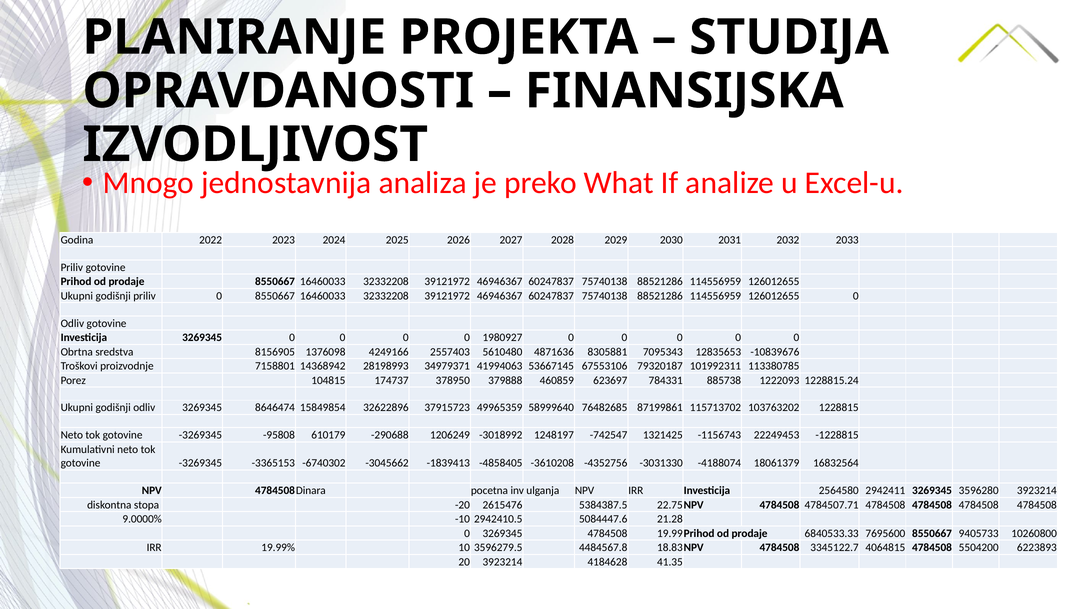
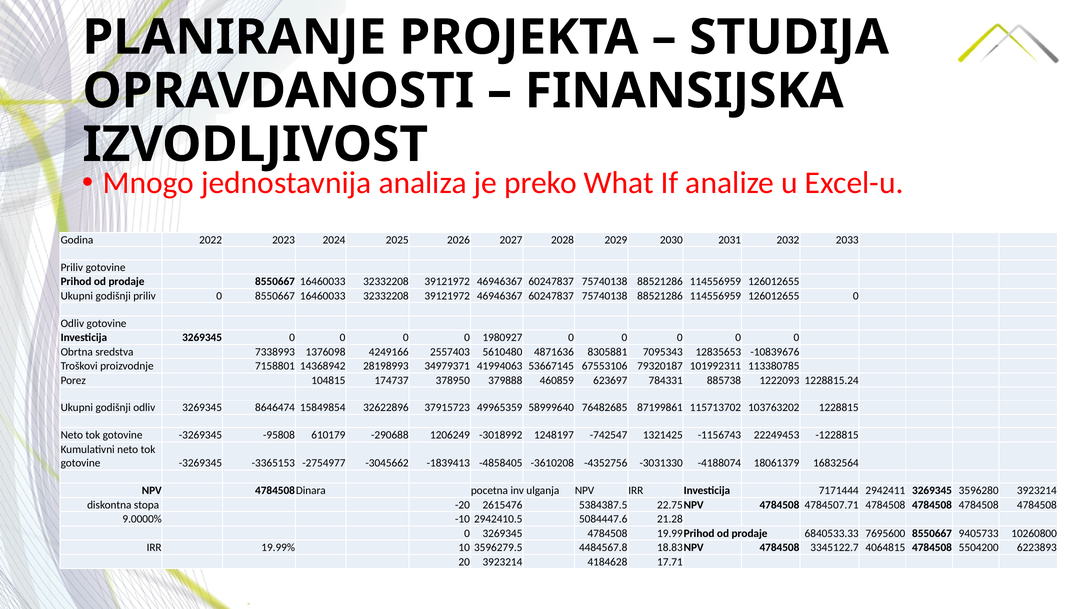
8156905: 8156905 -> 7338993
-6740302: -6740302 -> -2754977
2564580: 2564580 -> 7171444
41.35: 41.35 -> 17.71
